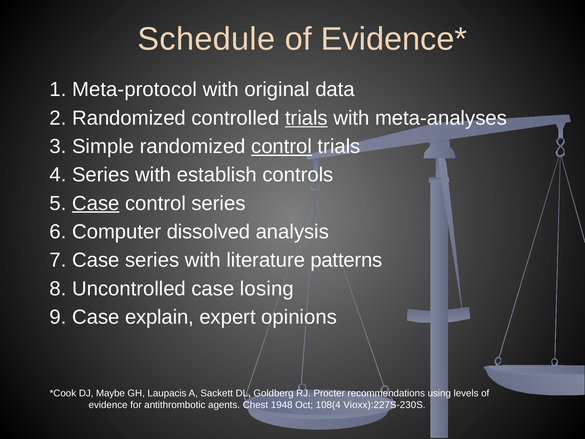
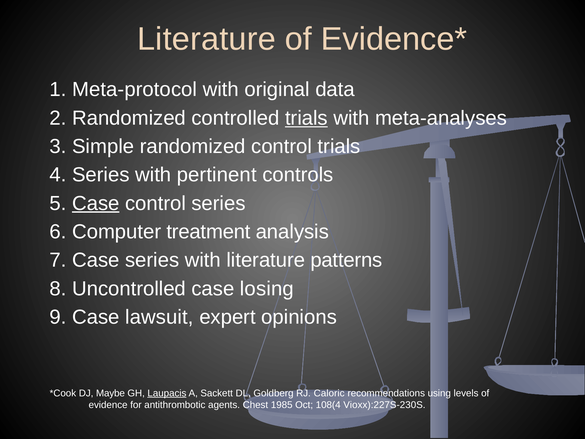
Schedule at (206, 39): Schedule -> Literature
control at (282, 146) underline: present -> none
establish: establish -> pertinent
dissolved: dissolved -> treatment
explain: explain -> lawsuit
Laupacis underline: none -> present
Procter: Procter -> Caloric
1948: 1948 -> 1985
